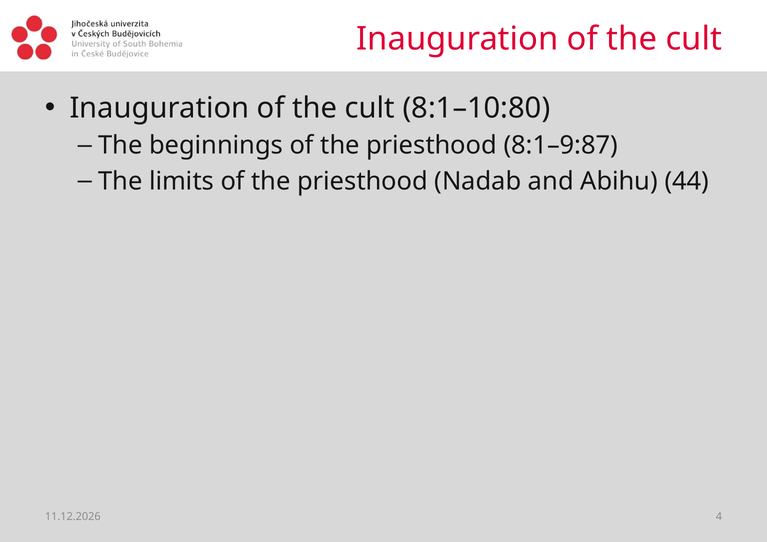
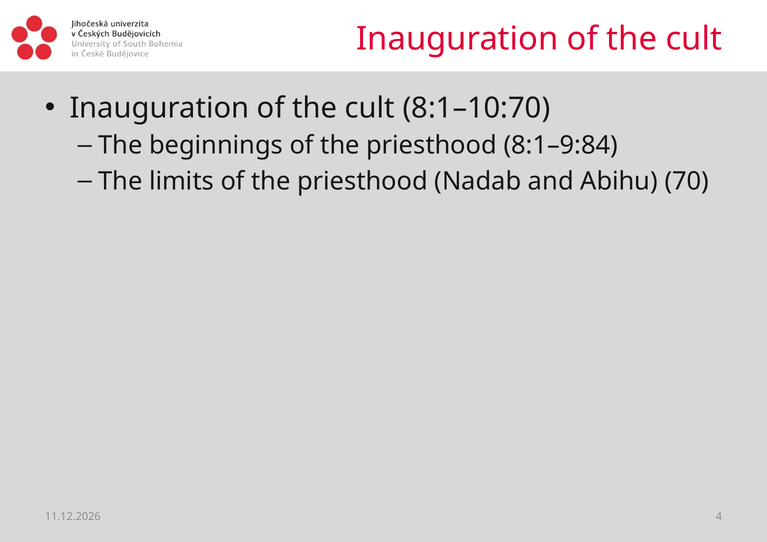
8:1–10:80: 8:1–10:80 -> 8:1–10:70
8:1–9:87: 8:1–9:87 -> 8:1–9:84
44: 44 -> 70
